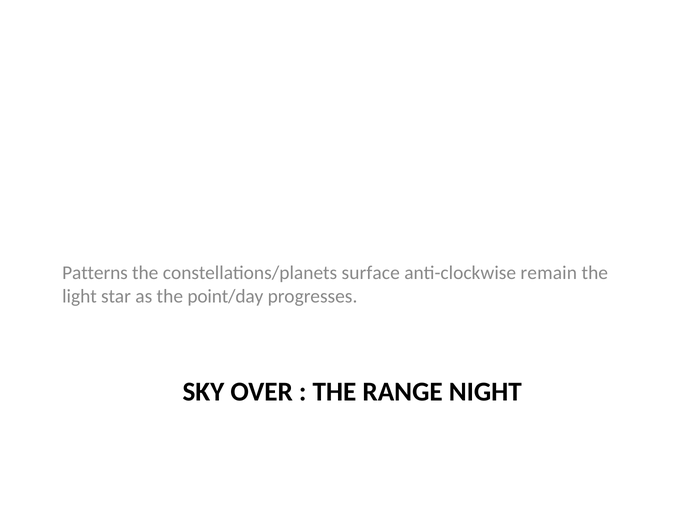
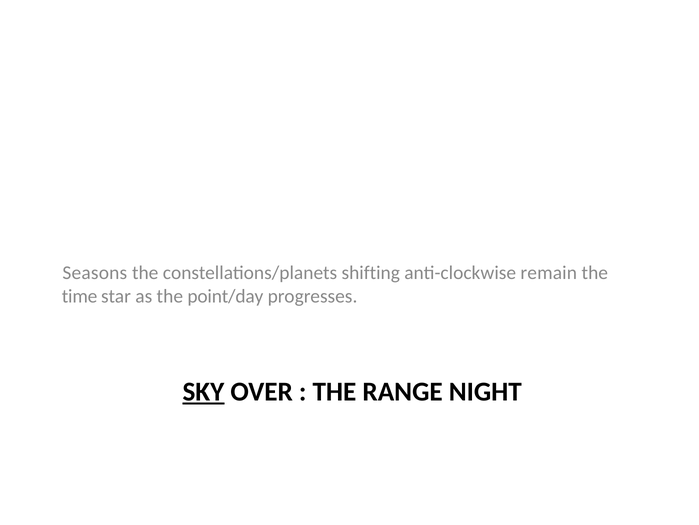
Patterns: Patterns -> Seasons
surface: surface -> shifting
light: light -> time
SKY underline: none -> present
